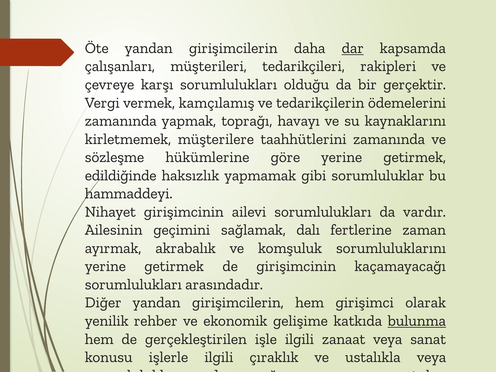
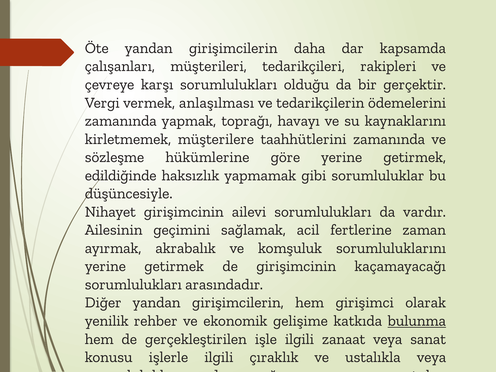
dar underline: present -> none
kamçılamış: kamçılamış -> anlaşılması
hammaddeyi: hammaddeyi -> düşüncesiyle
dalı: dalı -> acil
